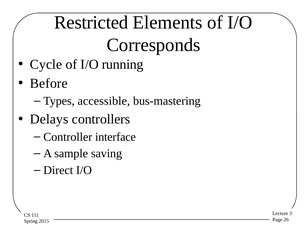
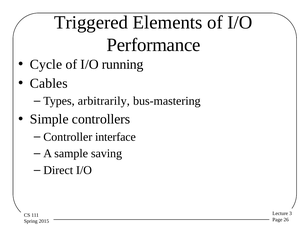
Restricted: Restricted -> Triggered
Corresponds: Corresponds -> Performance
Before: Before -> Cables
accessible: accessible -> arbitrarily
Delays: Delays -> Simple
